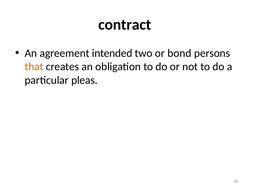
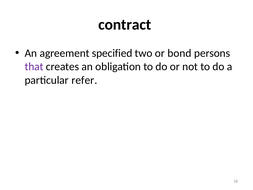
intended: intended -> specified
that colour: orange -> purple
pleas: pleas -> refer
